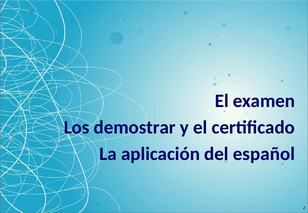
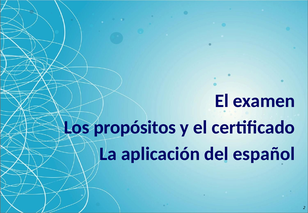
demostrar: demostrar -> propósitos
